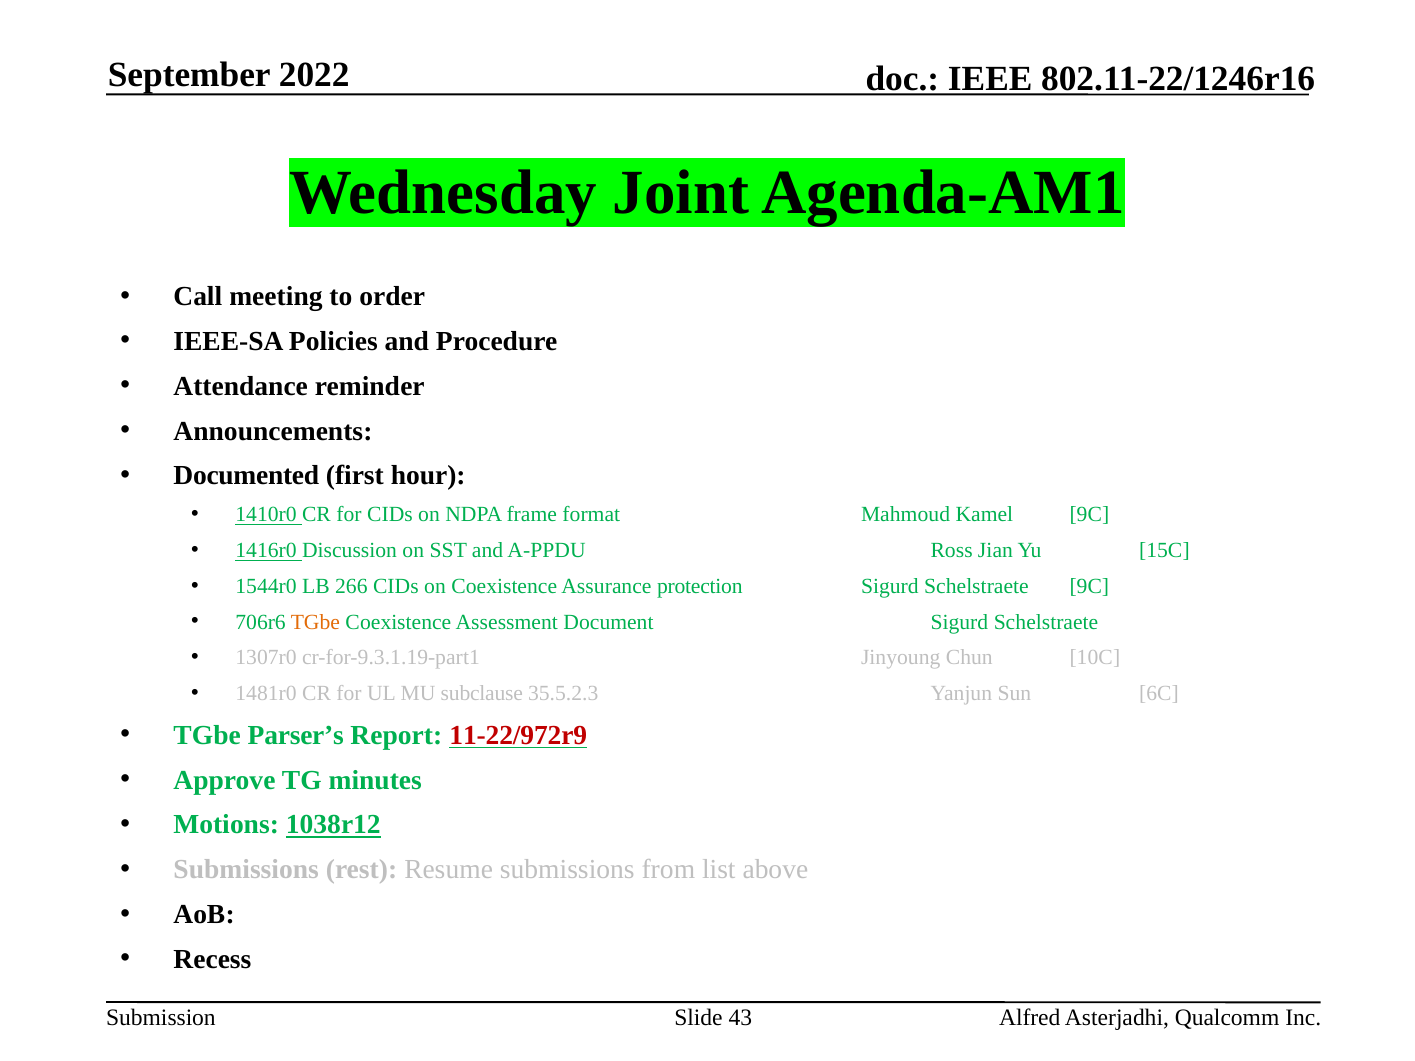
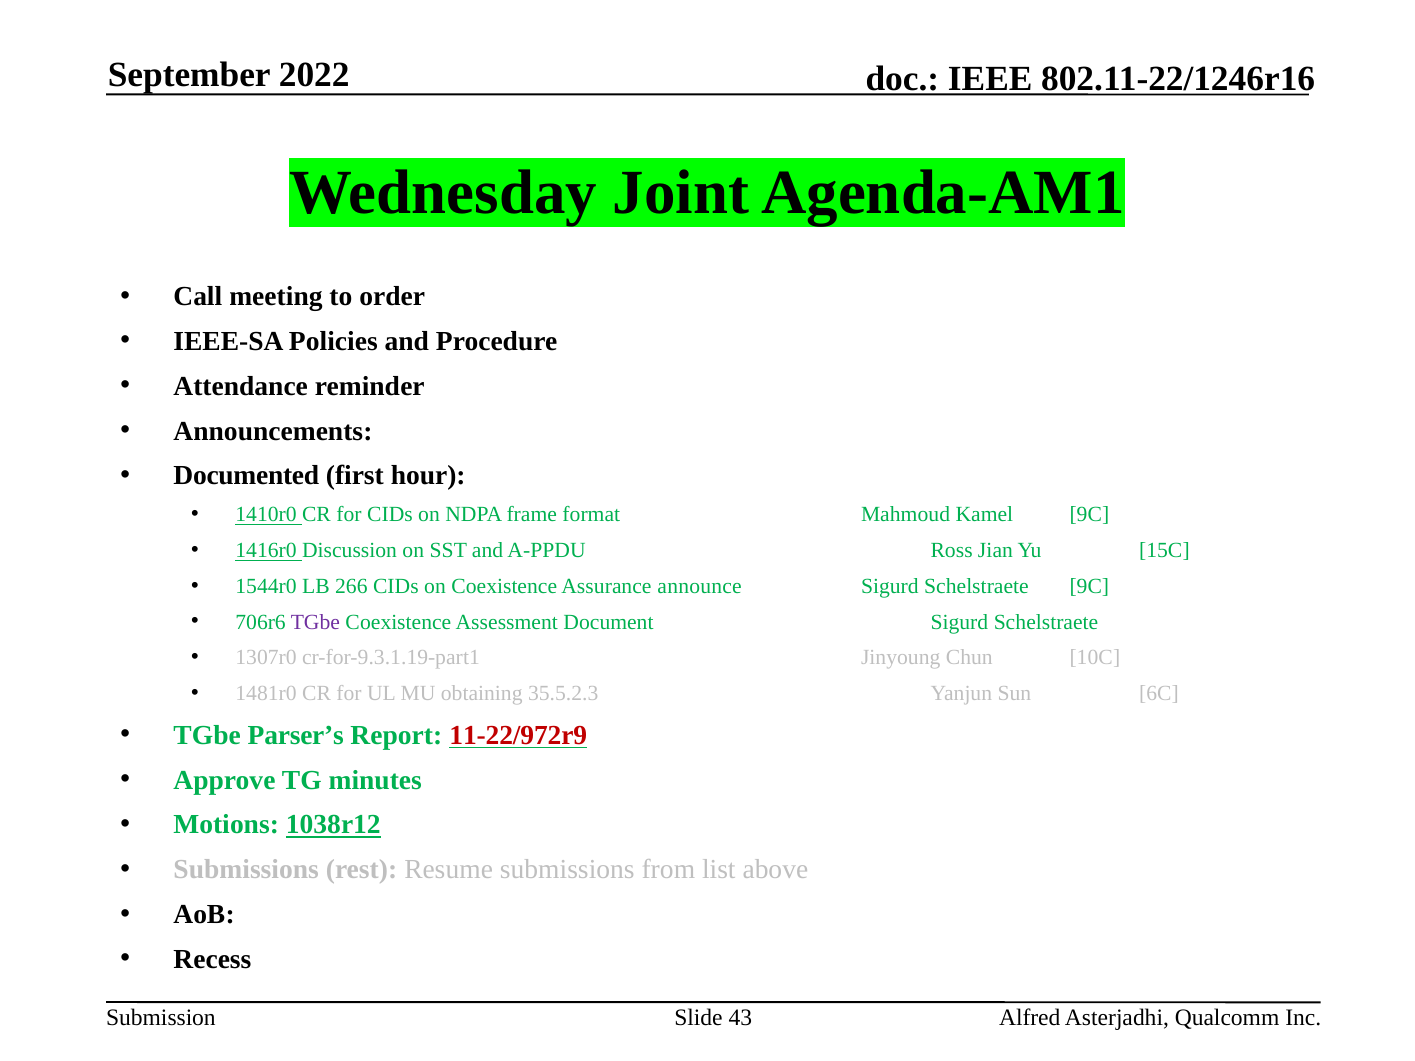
protection: protection -> announce
TGbe at (315, 622) colour: orange -> purple
subclause: subclause -> obtaining
